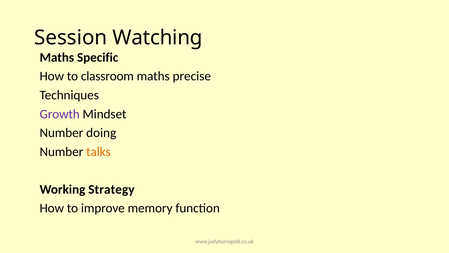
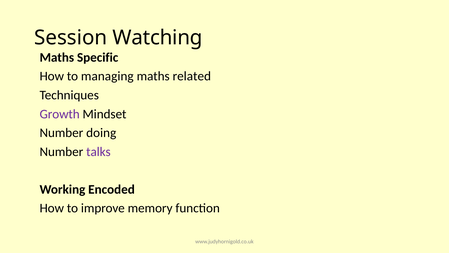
classroom: classroom -> managing
precise: precise -> related
talks colour: orange -> purple
Strategy: Strategy -> Encoded
